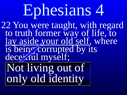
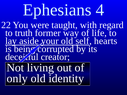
where: where -> hearts
myself: myself -> creator
